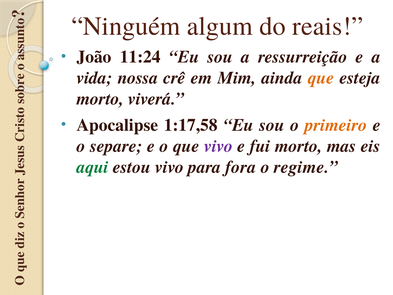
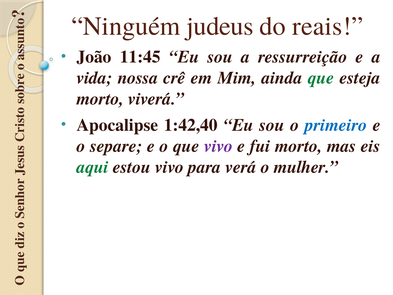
algum: algum -> judeus
11:24: 11:24 -> 11:45
que at (321, 78) colour: orange -> green
1:17,58: 1:17,58 -> 1:42,40
primeiro colour: orange -> blue
fora: fora -> verá
regime: regime -> mulher
